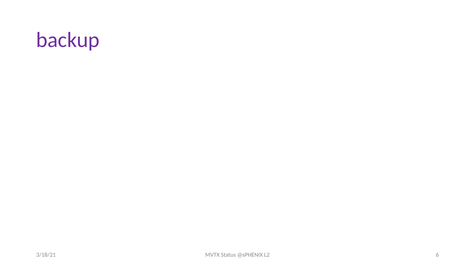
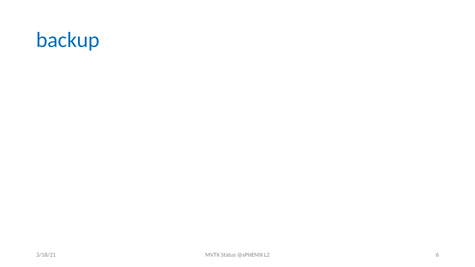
backup colour: purple -> blue
